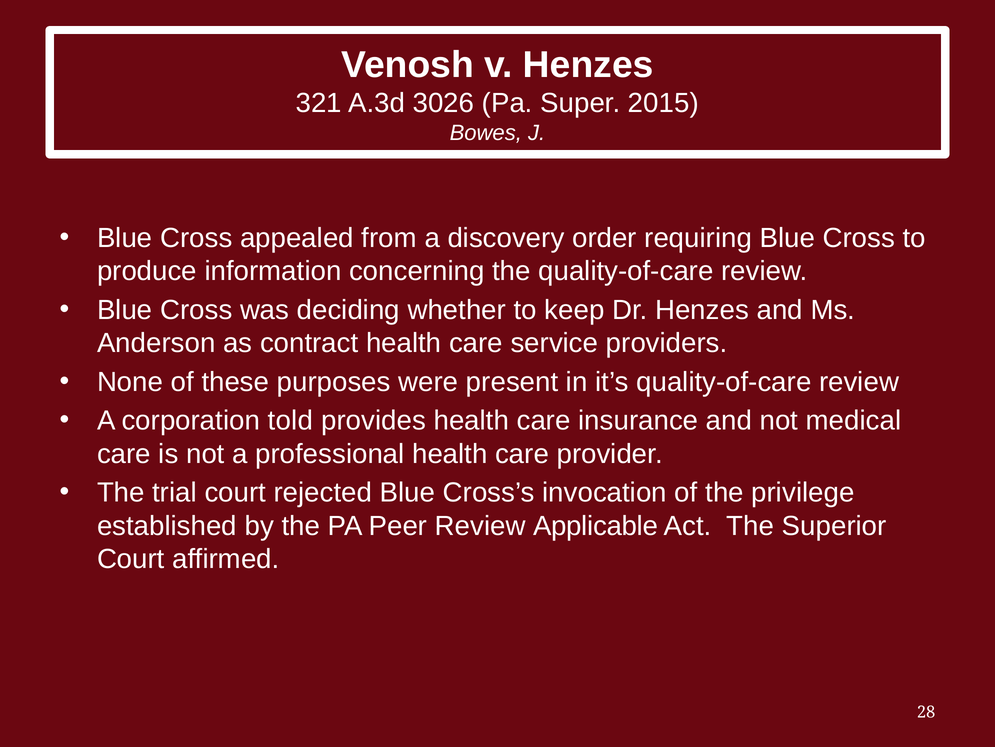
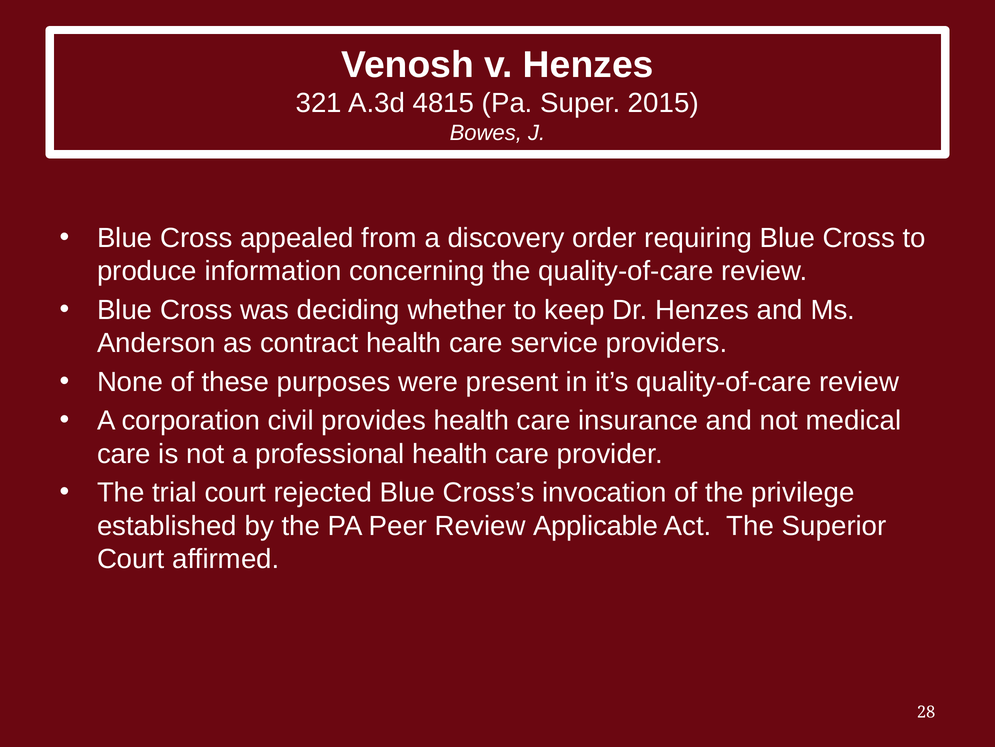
3026: 3026 -> 4815
told: told -> civil
